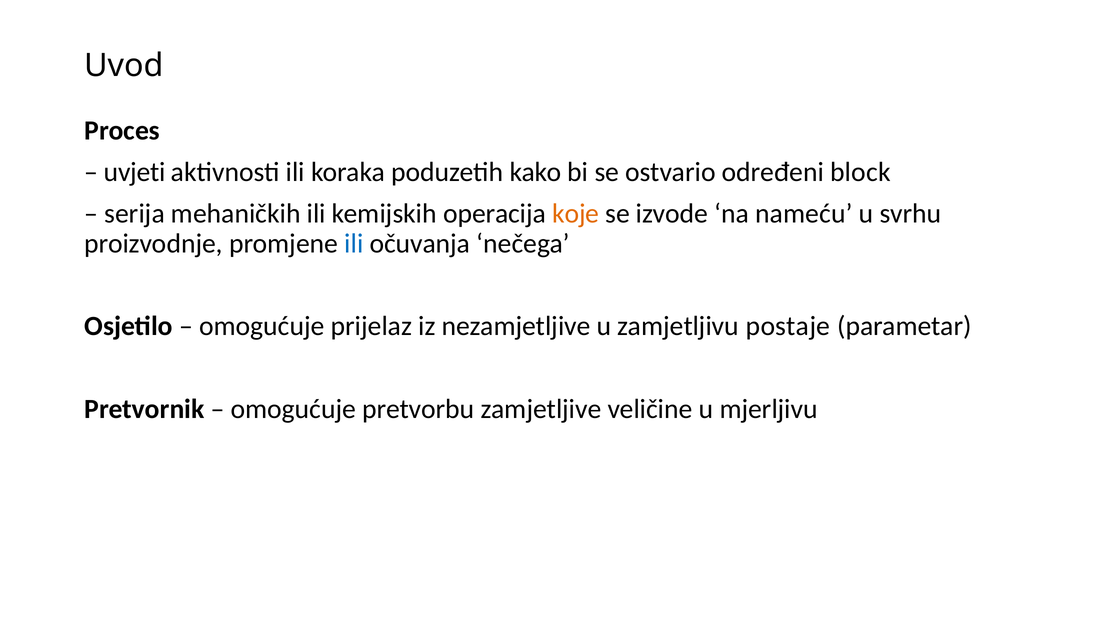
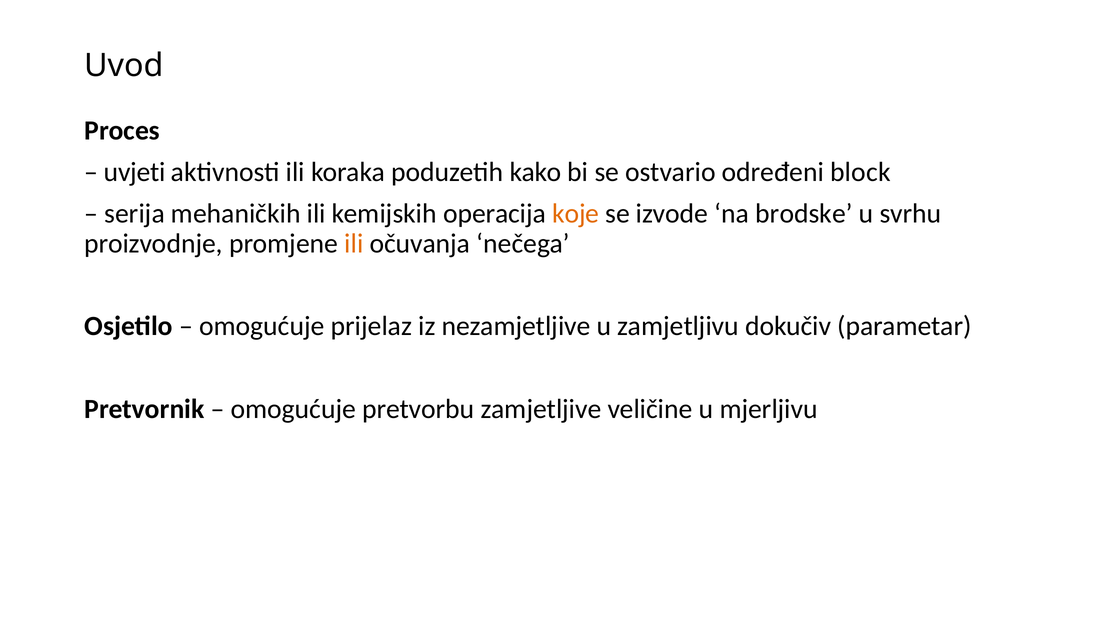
nameću: nameću -> brodske
ili at (354, 243) colour: blue -> orange
postaje: postaje -> dokučiv
